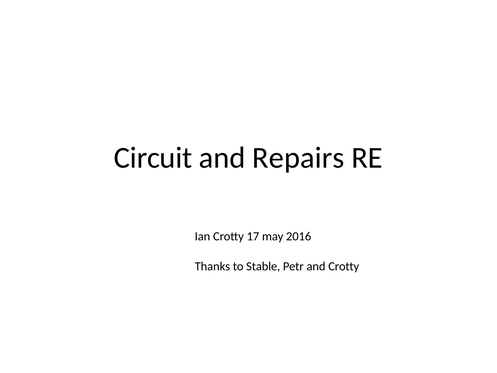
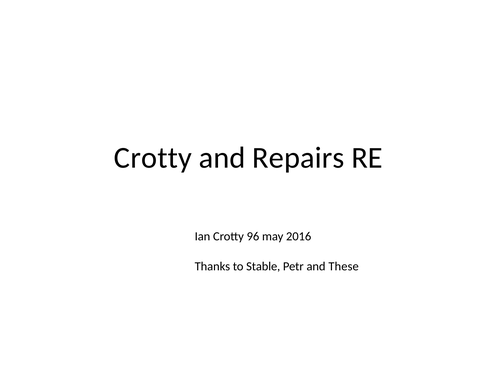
Circuit at (153, 158): Circuit -> Crotty
17: 17 -> 96
and Crotty: Crotty -> These
